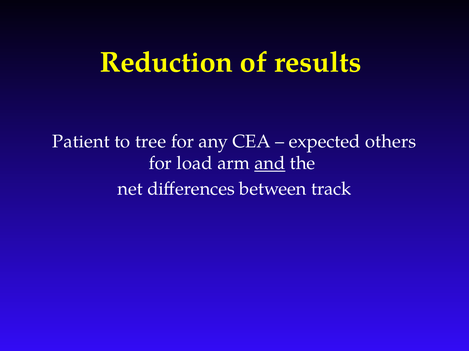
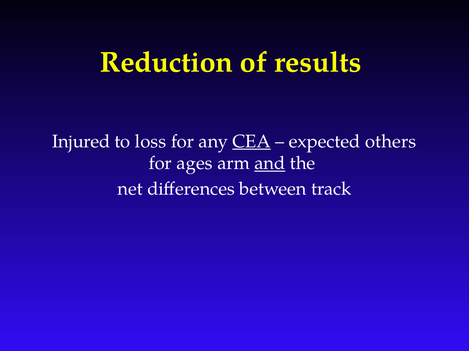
Patient: Patient -> Injured
tree: tree -> loss
CEA underline: none -> present
load: load -> ages
